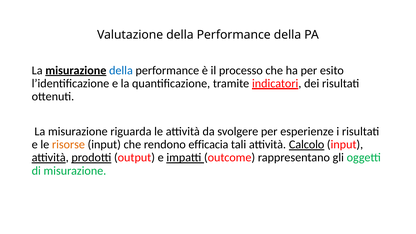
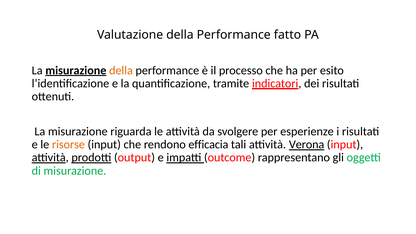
Performance della: della -> fatto
della at (121, 70) colour: blue -> orange
Calcolo: Calcolo -> Verona
